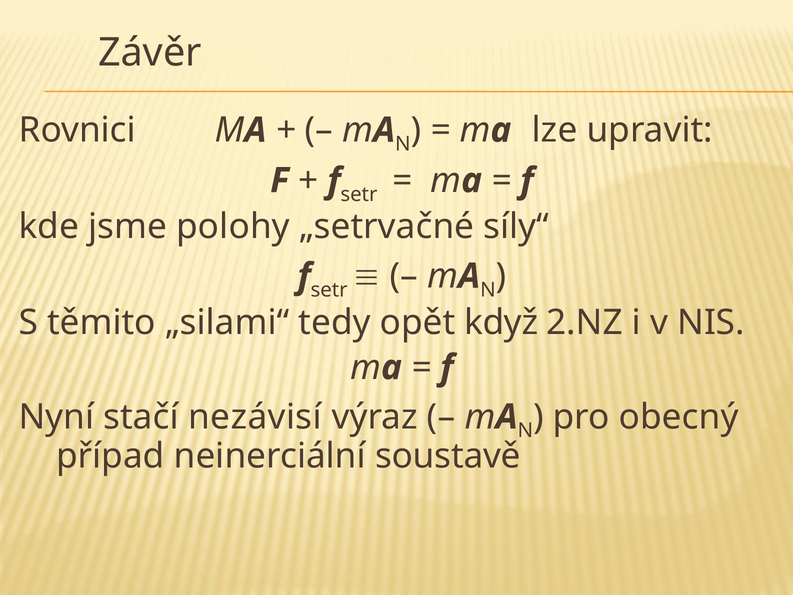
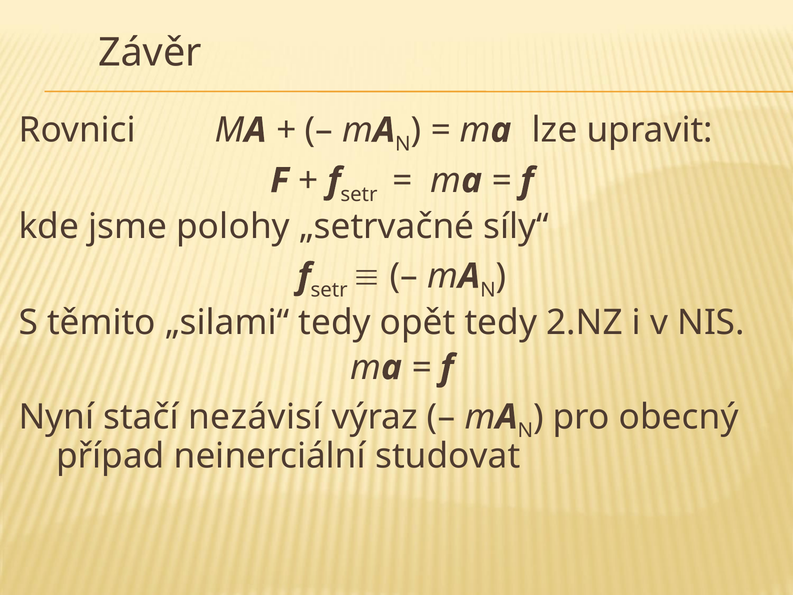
opět když: když -> tedy
soustavě: soustavě -> studovat
